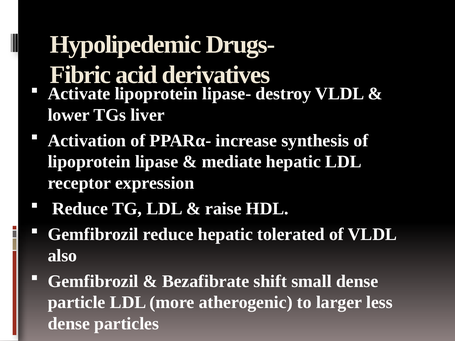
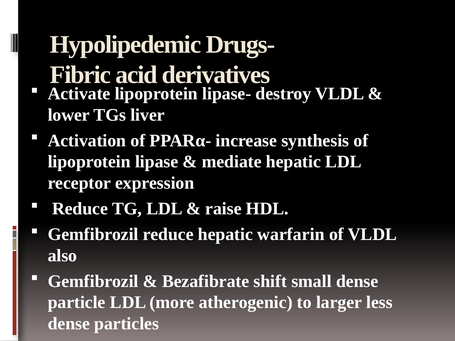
tolerated: tolerated -> warfarin
